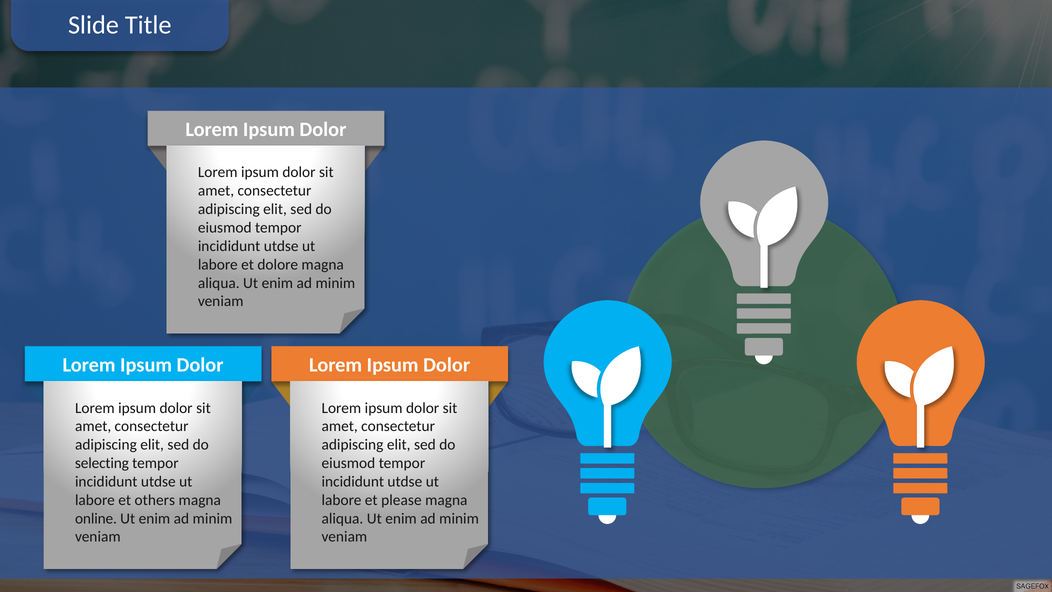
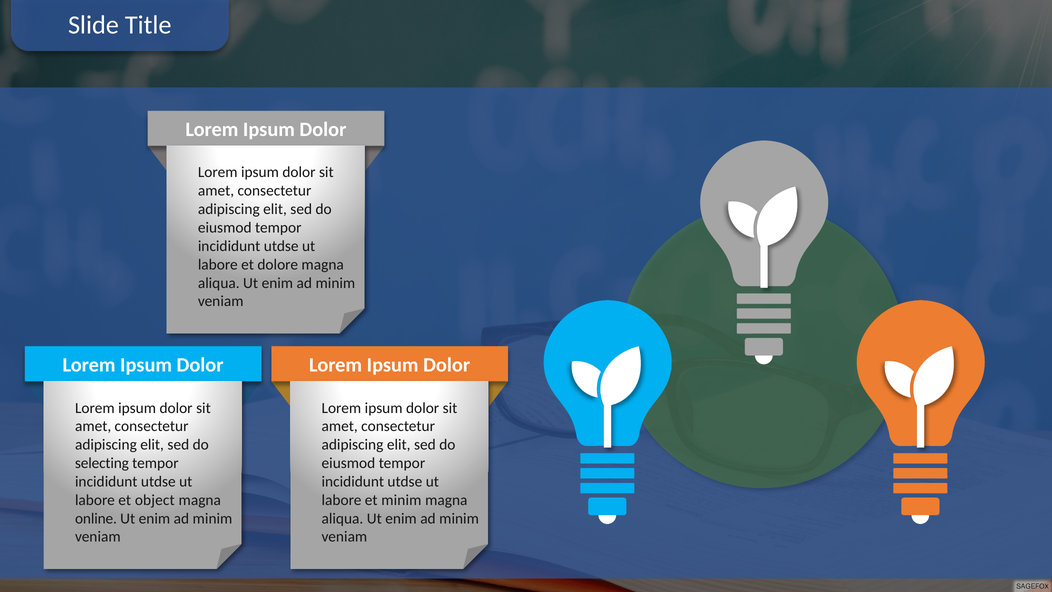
others: others -> object
et please: please -> minim
